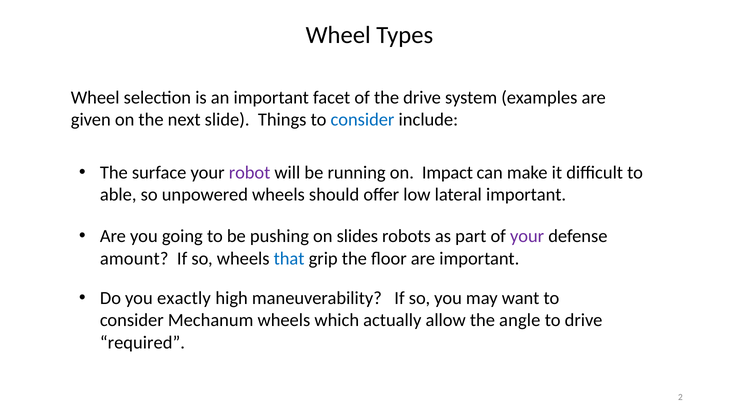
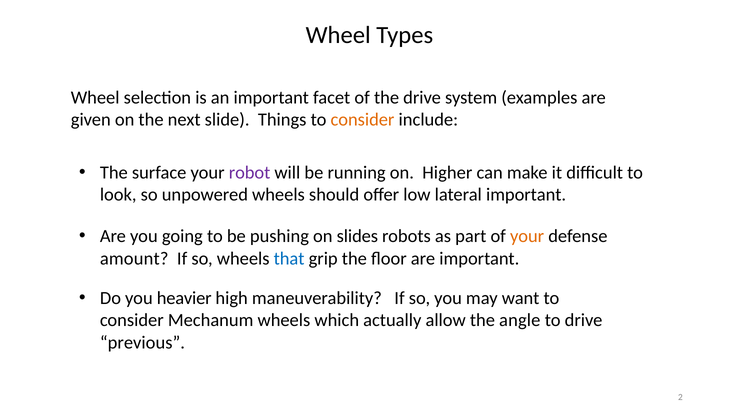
consider at (362, 120) colour: blue -> orange
Impact: Impact -> Higher
able: able -> look
your at (527, 236) colour: purple -> orange
exactly: exactly -> heavier
required: required -> previous
